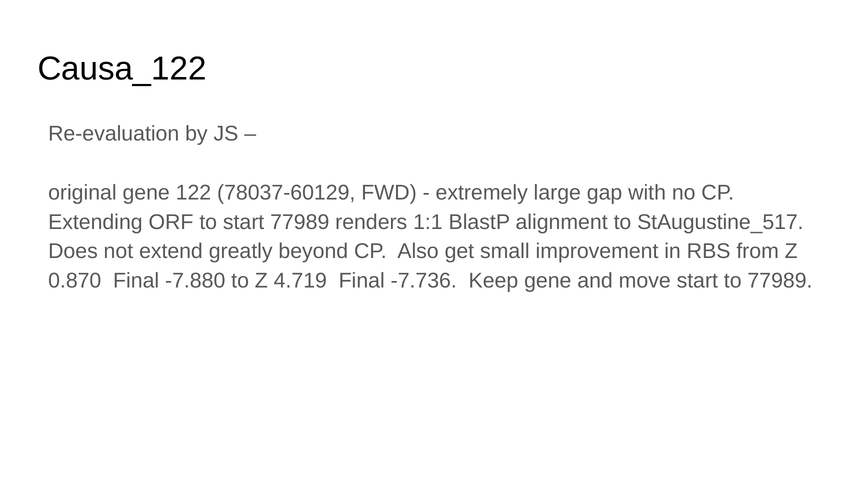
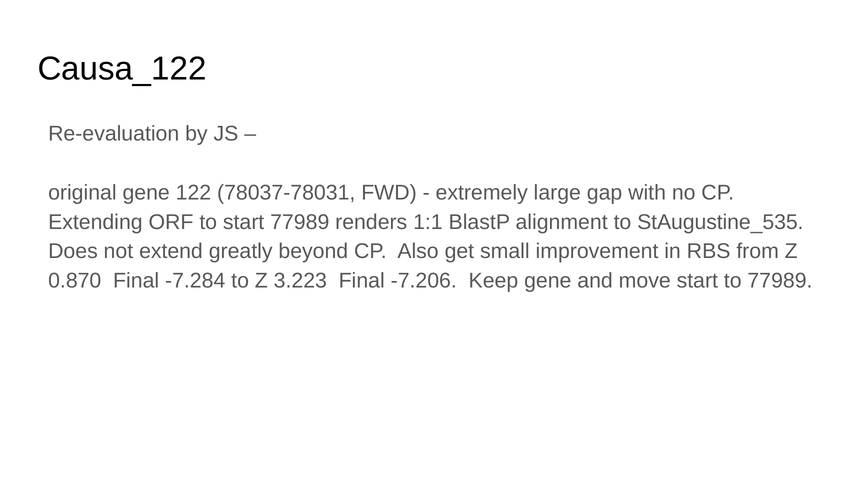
78037-60129: 78037-60129 -> 78037-78031
StAugustine_517: StAugustine_517 -> StAugustine_535
-7.880: -7.880 -> -7.284
4.719: 4.719 -> 3.223
-7.736: -7.736 -> -7.206
